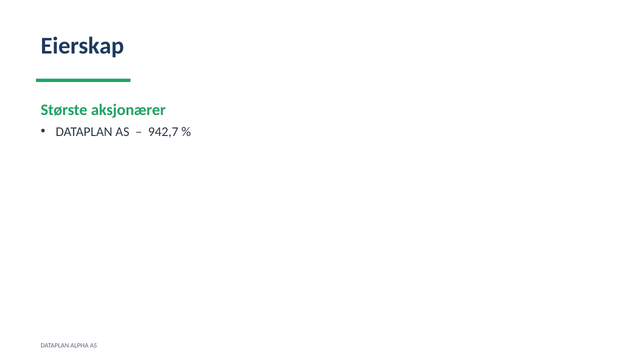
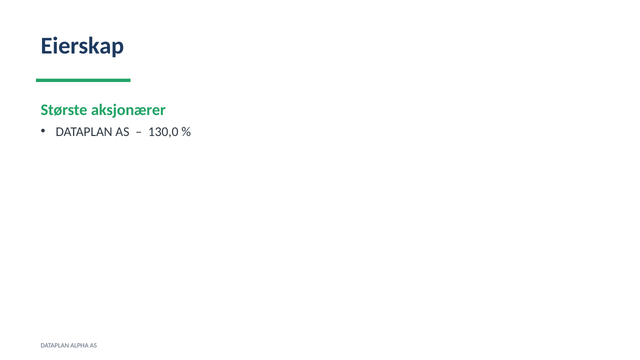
942,7: 942,7 -> 130,0
